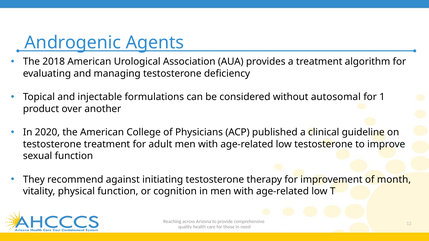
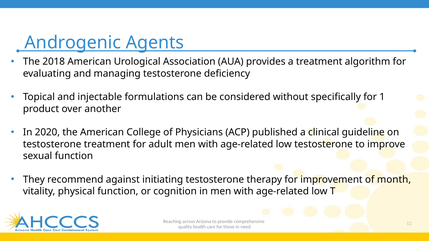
autosomal: autosomal -> specifically
